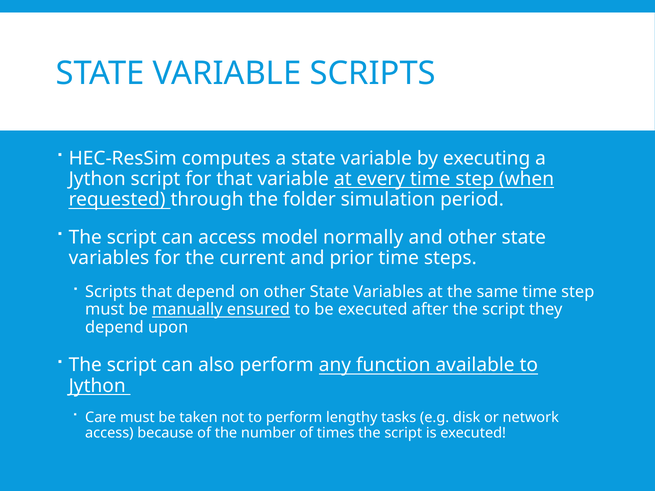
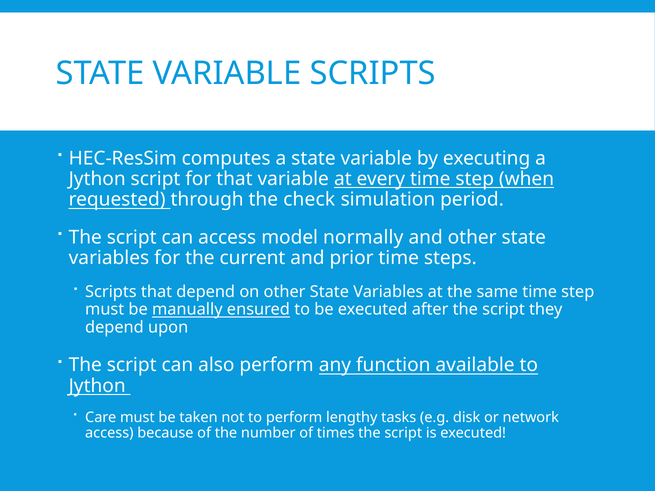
folder: folder -> check
